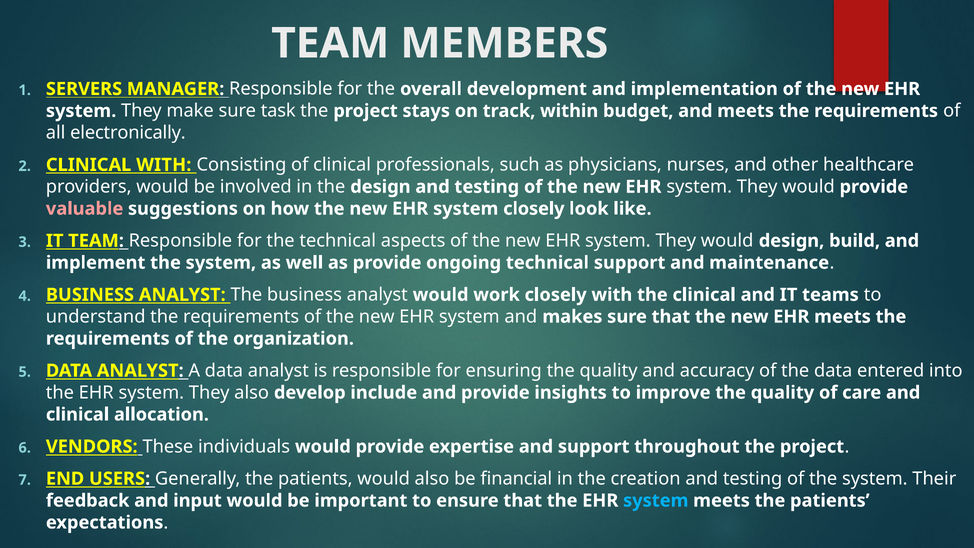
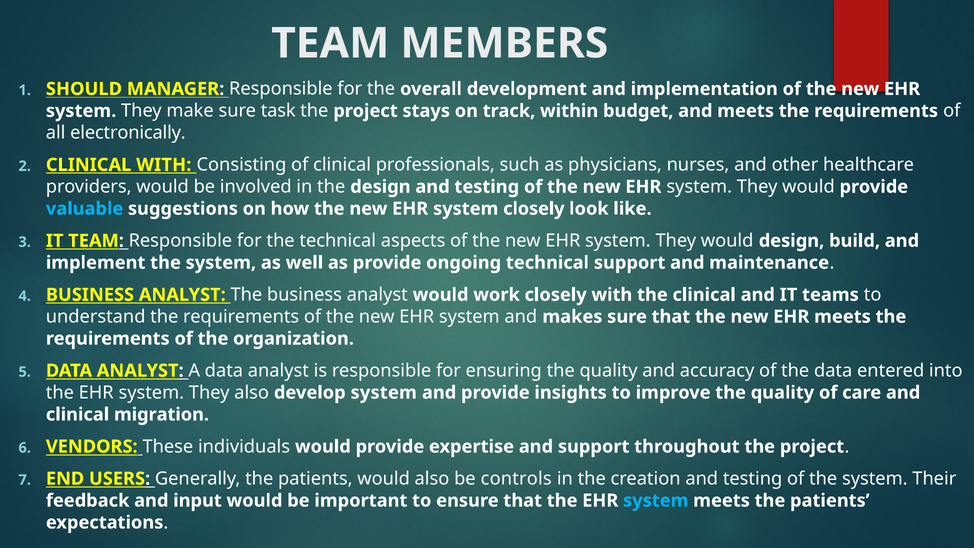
SERVERS: SERVERS -> SHOULD
valuable colour: pink -> light blue
develop include: include -> system
allocation: allocation -> migration
financial: financial -> controls
